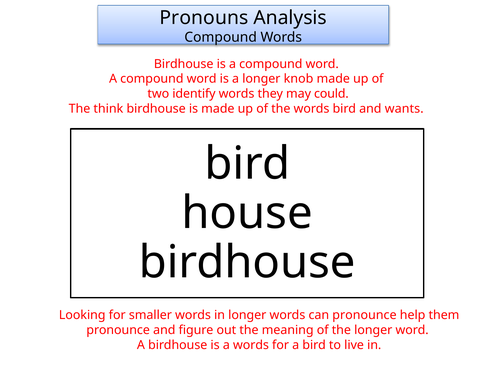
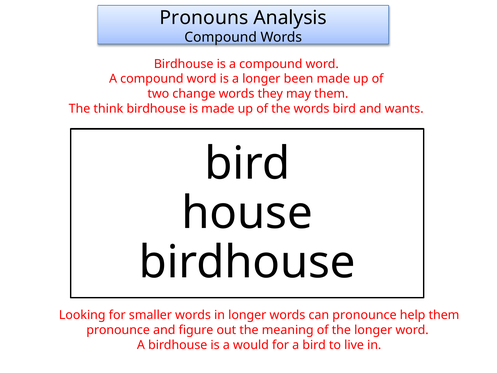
knob: knob -> been
identify: identify -> change
may could: could -> them
a words: words -> would
